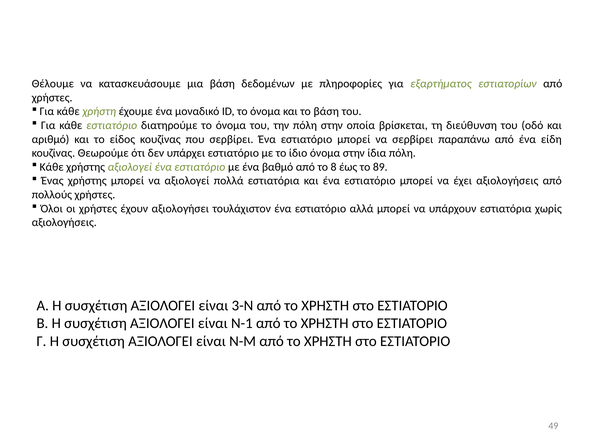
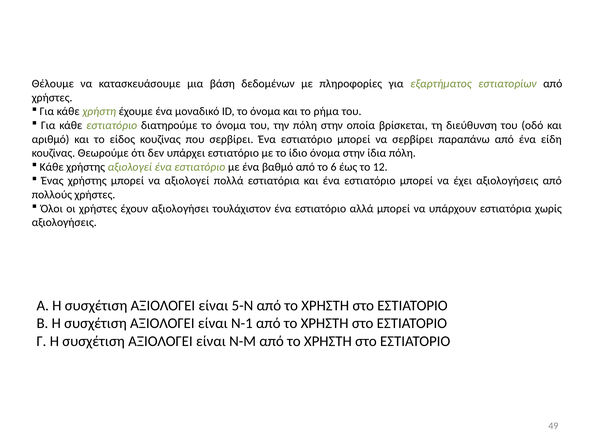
το βάση: βάση -> ρήμα
8: 8 -> 6
89: 89 -> 12
3-Ν: 3-Ν -> 5-Ν
